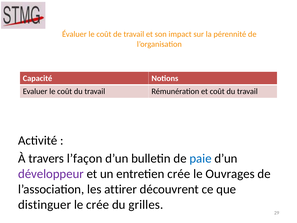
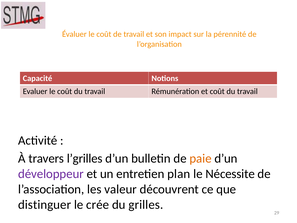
l’façon: l’façon -> l’grilles
paie colour: blue -> orange
entretien crée: crée -> plan
Ouvrages: Ouvrages -> Nécessite
attirer: attirer -> valeur
